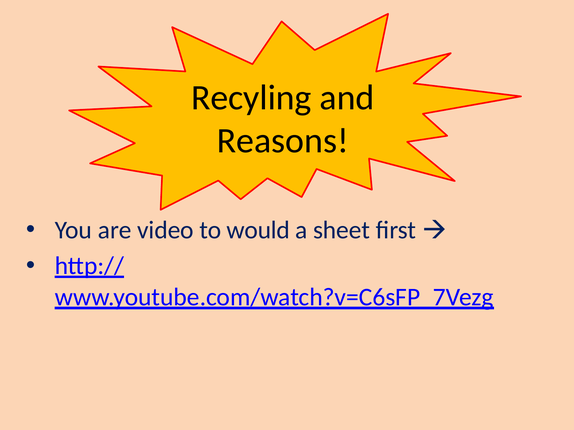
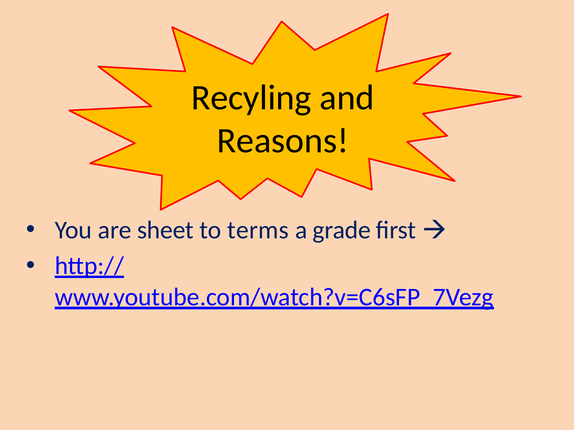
video: video -> sheet
would: would -> terms
sheet: sheet -> grade
